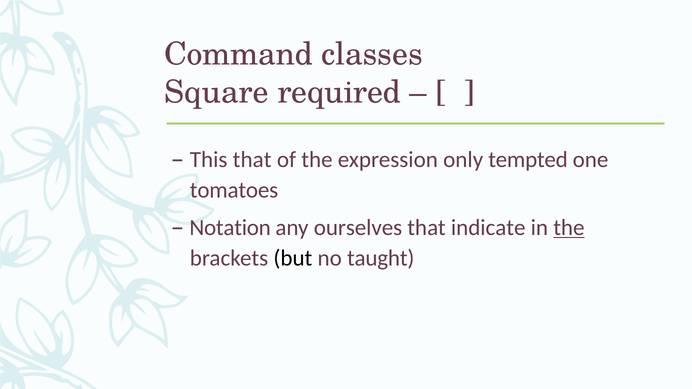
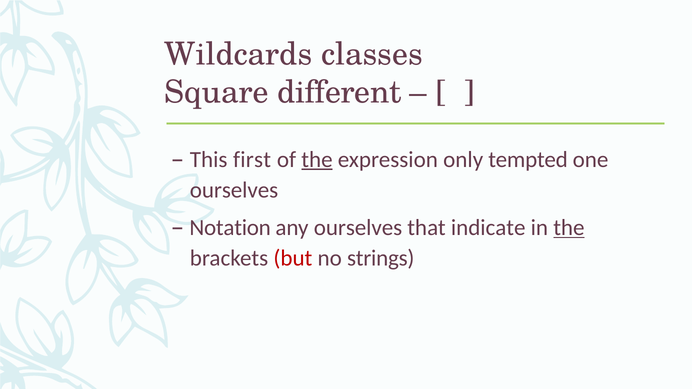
Command: Command -> Wildcards
required: required -> different
This that: that -> first
the at (317, 160) underline: none -> present
tomatoes at (234, 190): tomatoes -> ourselves
but colour: black -> red
taught: taught -> strings
